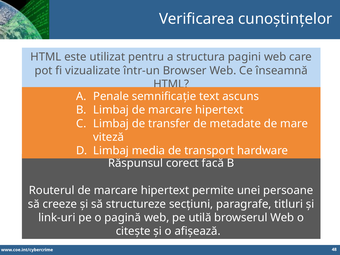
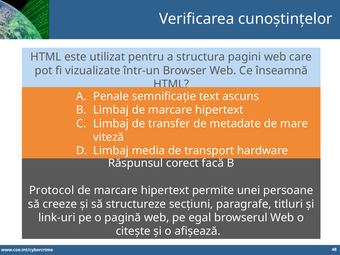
Routerul: Routerul -> Protocol
utilă: utilă -> egal
